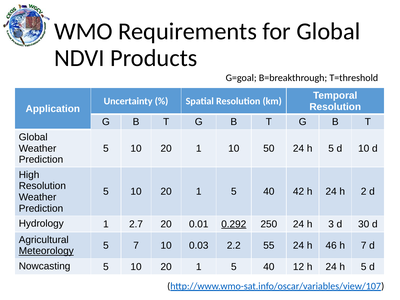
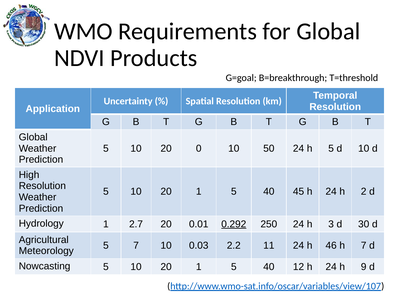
1 at (199, 148): 1 -> 0
42: 42 -> 45
55: 55 -> 11
Meteorology underline: present -> none
h 24 h 5: 5 -> 9
